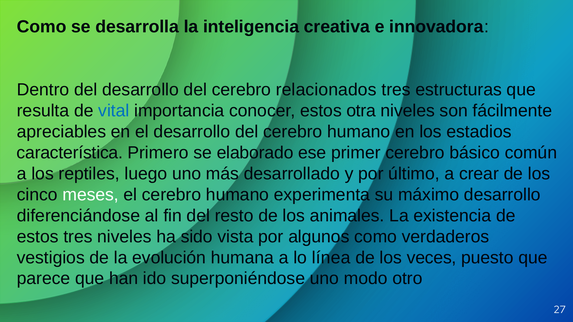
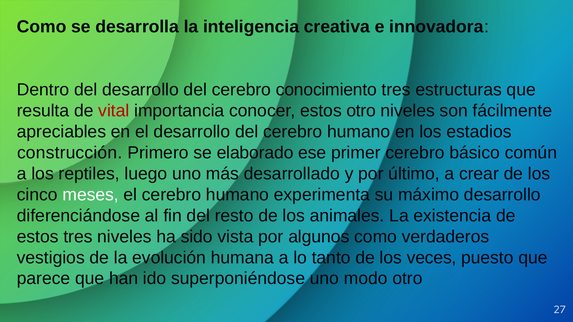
relacionados: relacionados -> conocimiento
vital colour: blue -> red
estos otra: otra -> otro
característica: característica -> construcción
línea: línea -> tanto
